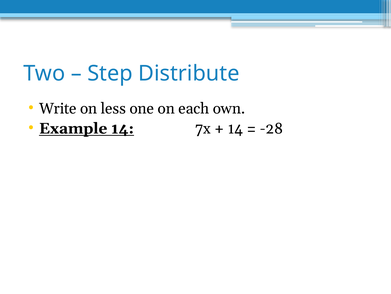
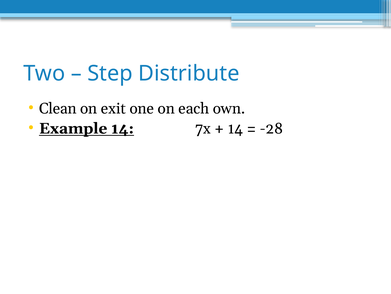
Write: Write -> Clean
less: less -> exit
